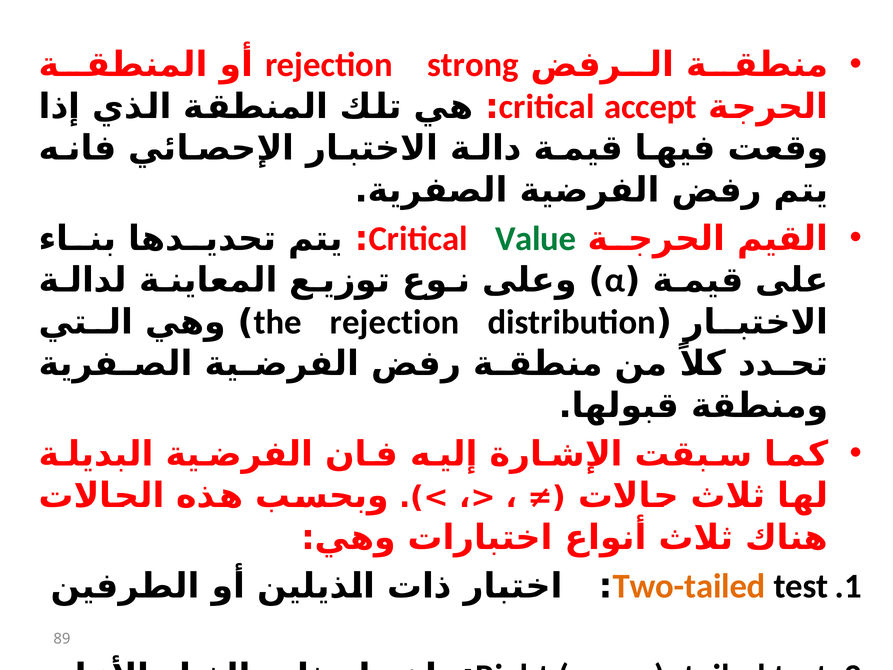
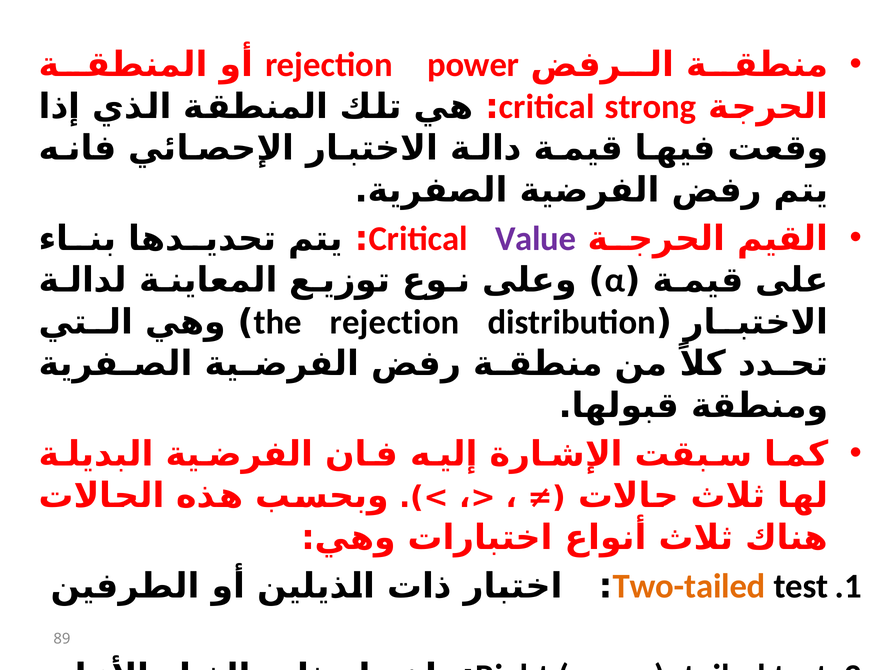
strong: strong -> power
accept: accept -> strong
Value colour: green -> purple
